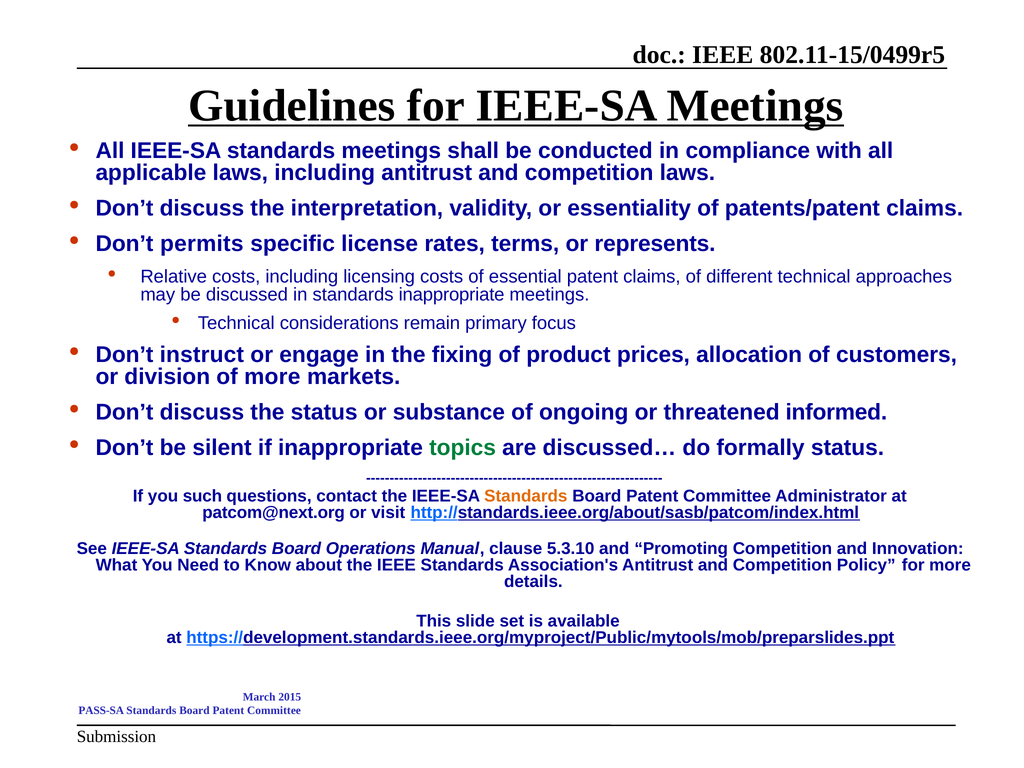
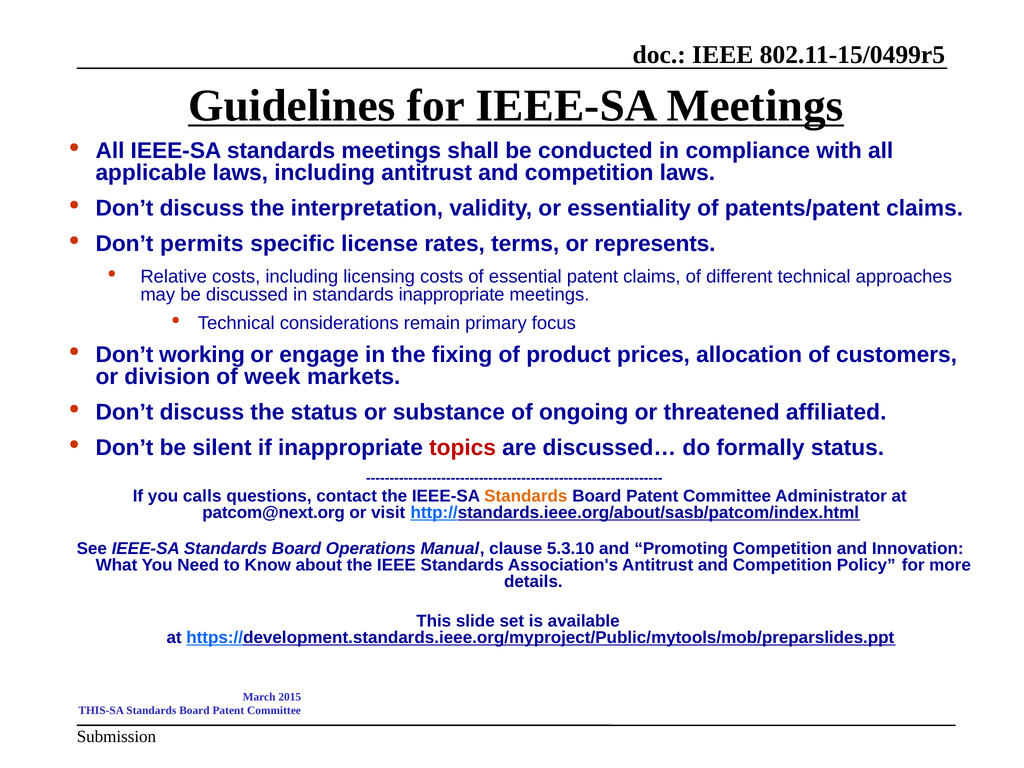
instruct: instruct -> working
of more: more -> week
informed: informed -> affiliated
topics colour: green -> red
such: such -> calls
PASS-SA: PASS-SA -> THIS-SA
